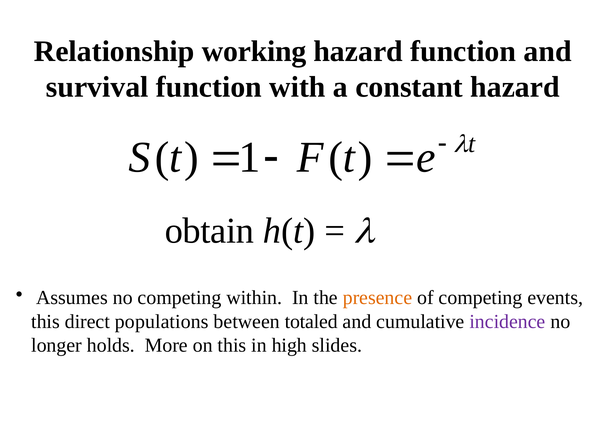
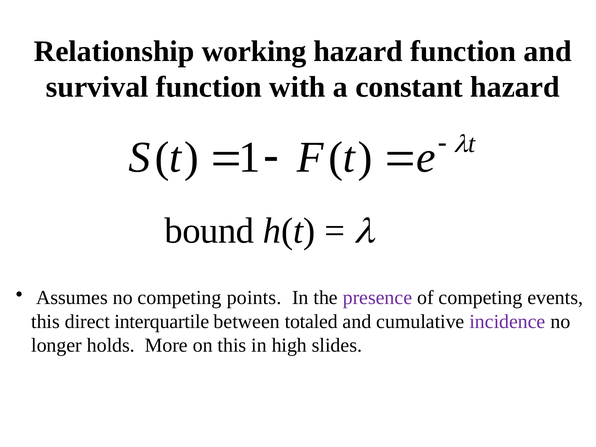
obtain: obtain -> bound
within: within -> points
presence colour: orange -> purple
populations: populations -> interquartile
